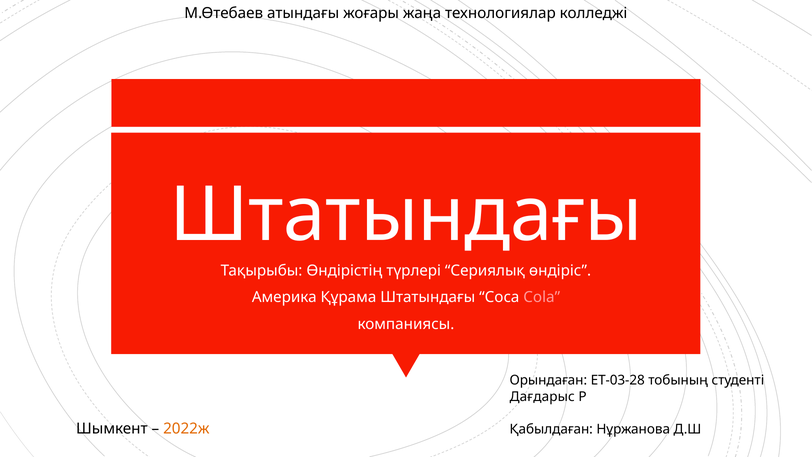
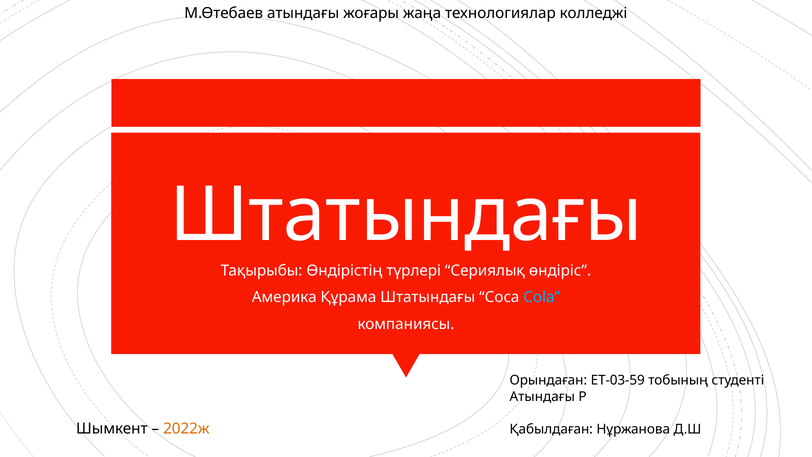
Cola colour: pink -> light blue
ET-03-28: ET-03-28 -> ET-03-59
Дағдарыс at (542, 396): Дағдарыс -> Атындағы
